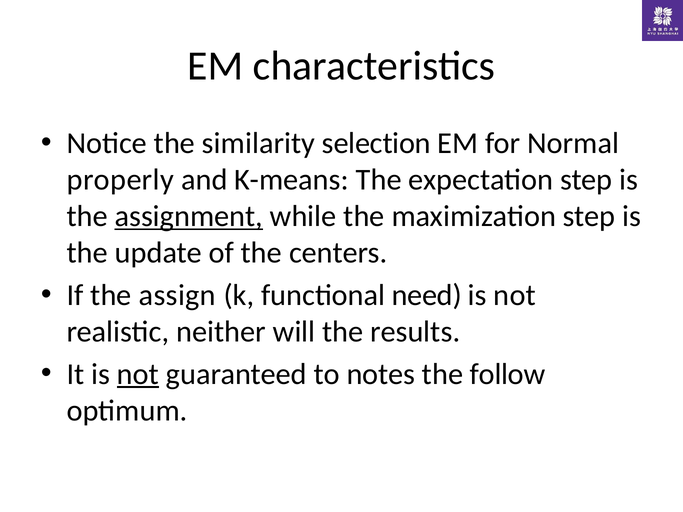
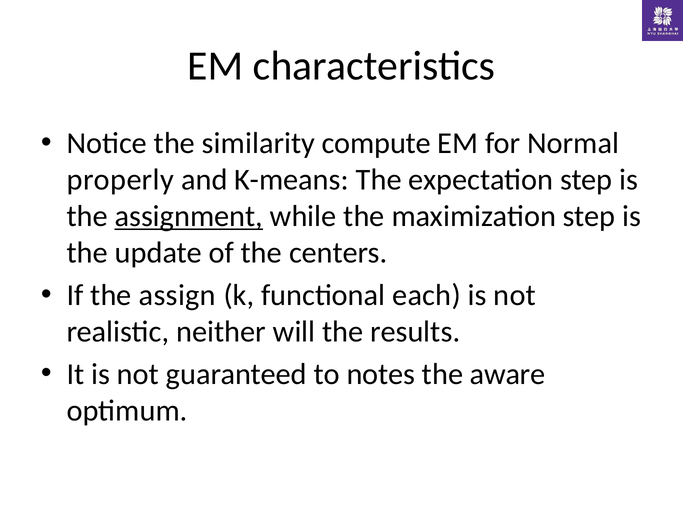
selection: selection -> compute
need: need -> each
not at (138, 374) underline: present -> none
follow: follow -> aware
